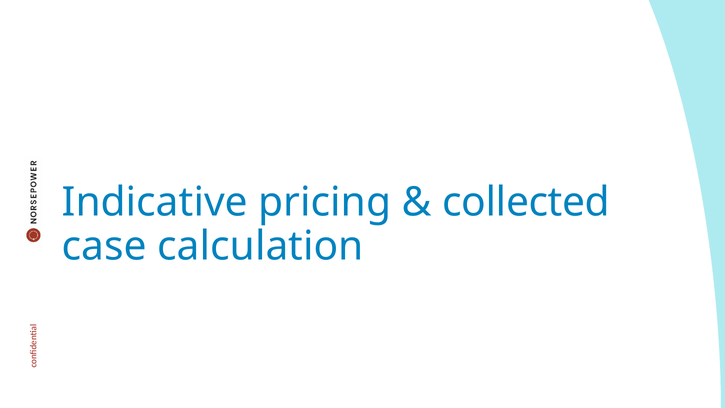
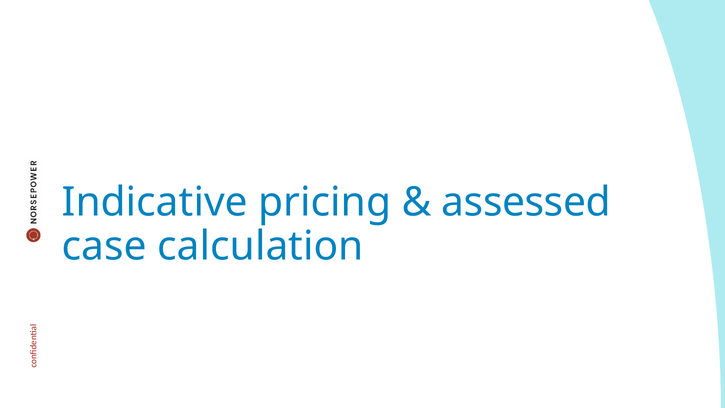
collected: collected -> assessed
